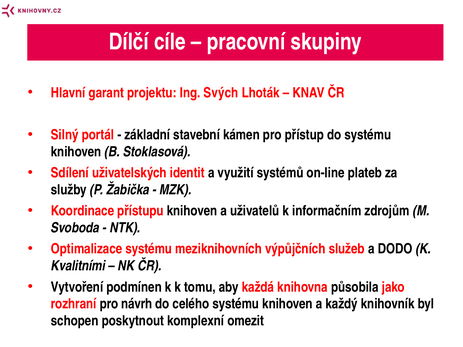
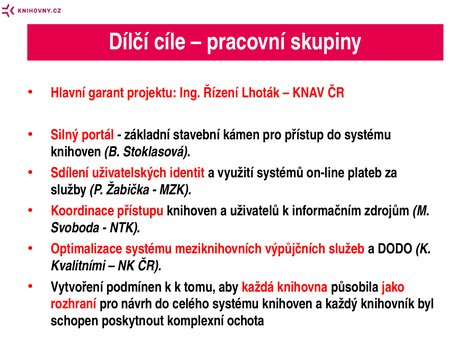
Svých: Svých -> Řízení
omezit: omezit -> ochota
